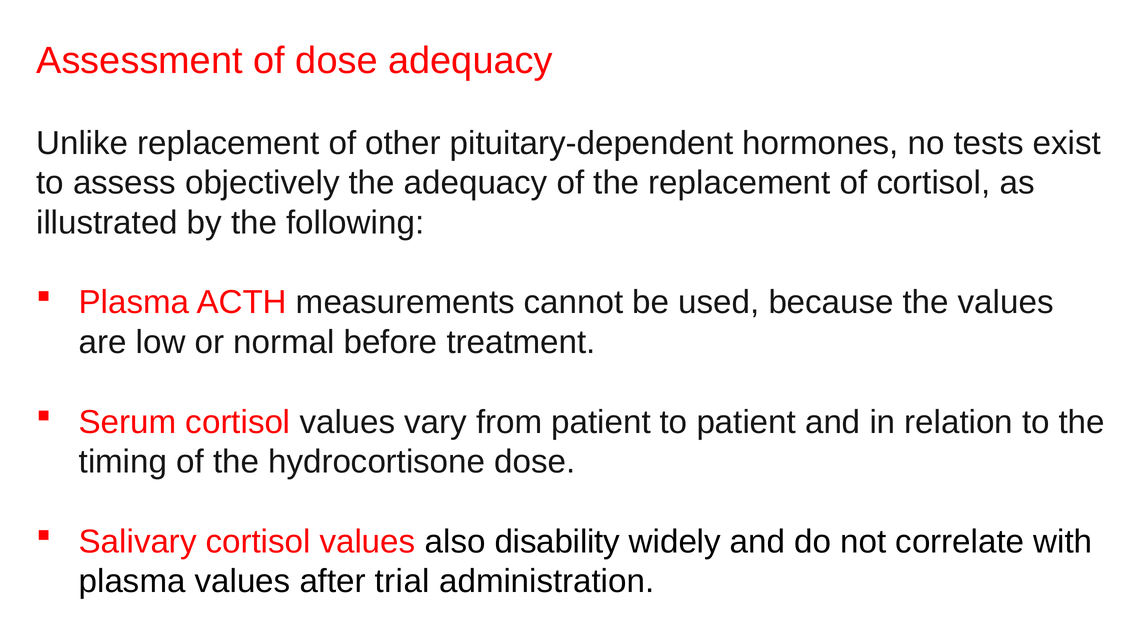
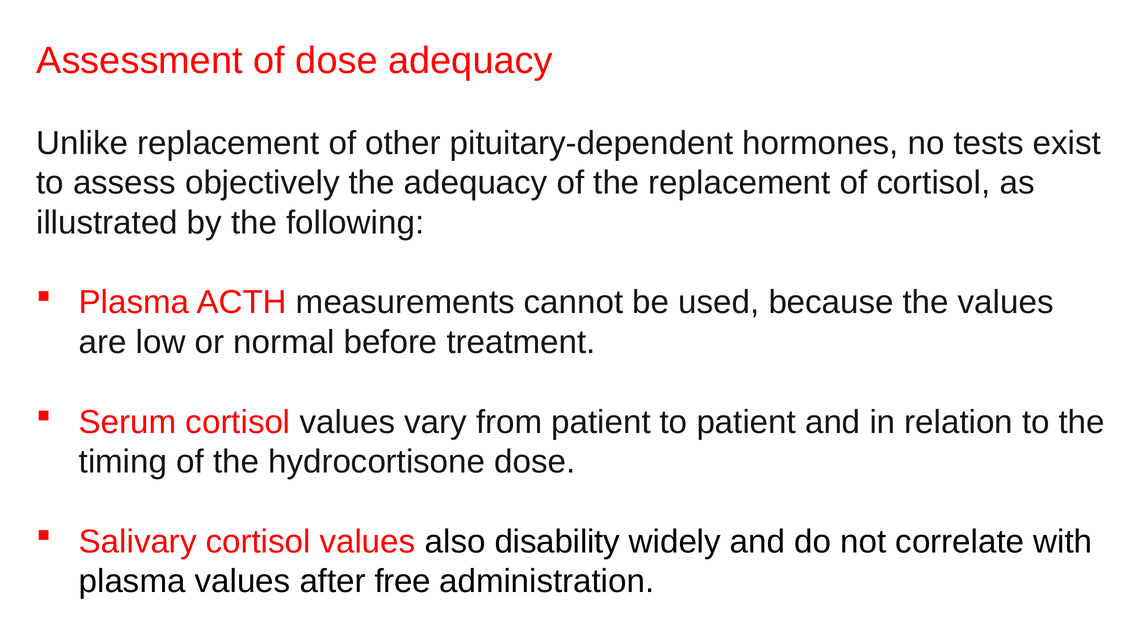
trial: trial -> free
